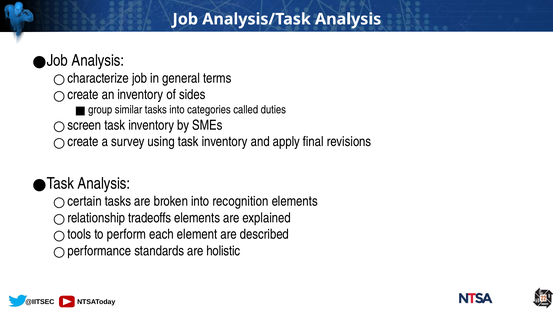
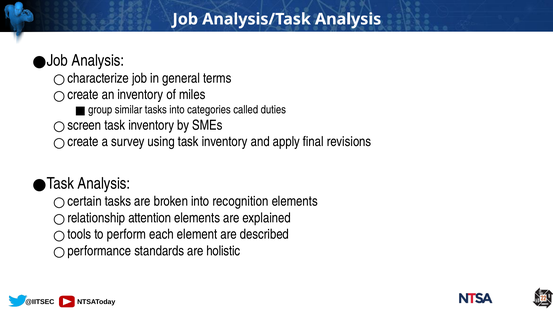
sides: sides -> miles
tradeoffs: tradeoffs -> attention
